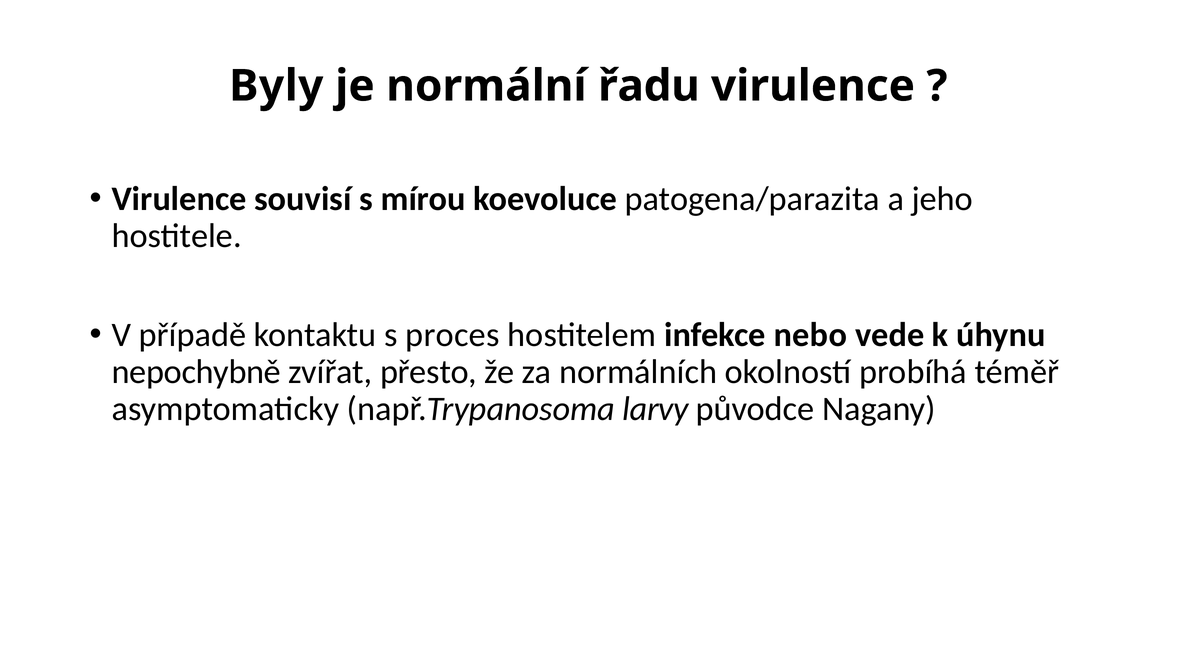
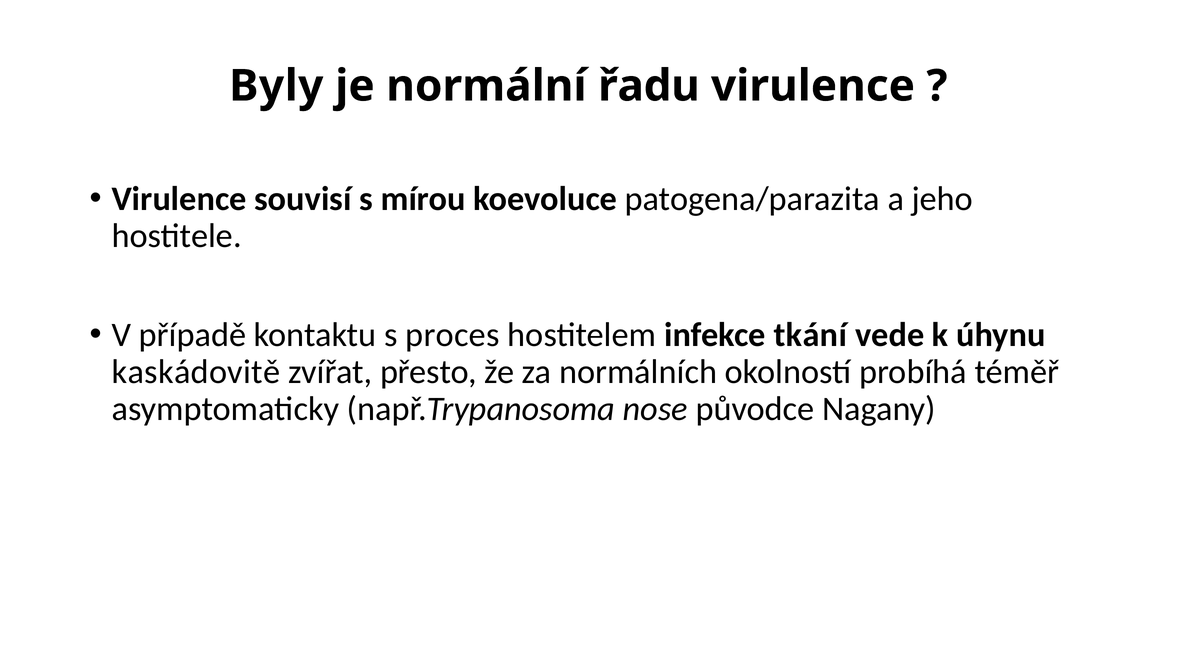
nebo: nebo -> tkání
nepochybně: nepochybně -> kaskádovitě
larvy: larvy -> nose
